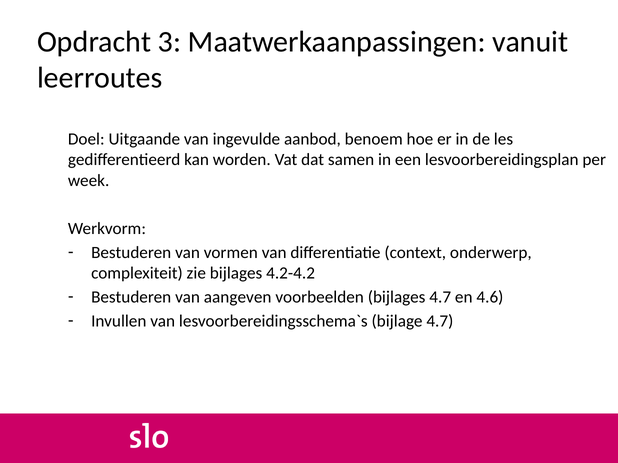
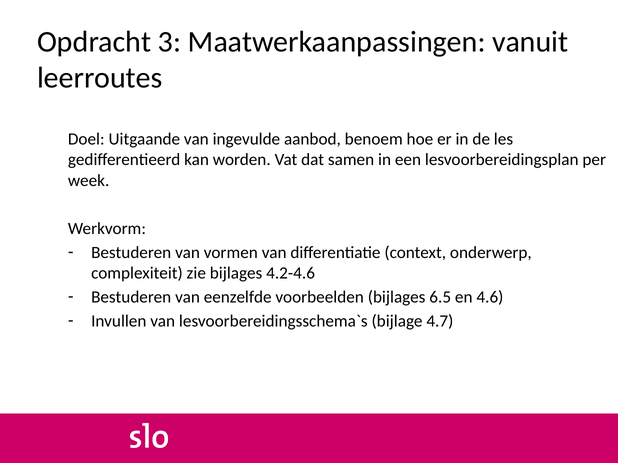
4.2-4.2: 4.2-4.2 -> 4.2-4.6
aangeven: aangeven -> eenzelfde
bijlages 4.7: 4.7 -> 6.5
